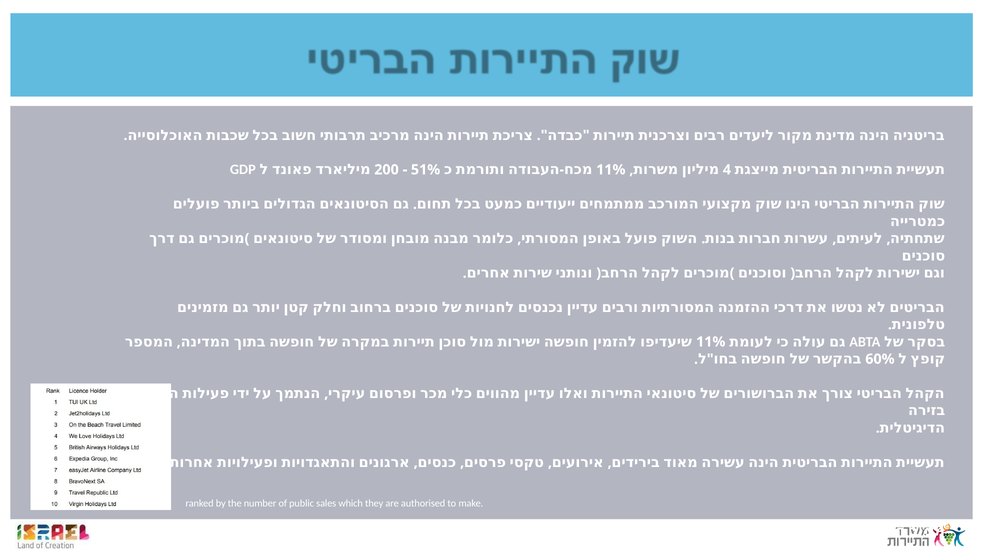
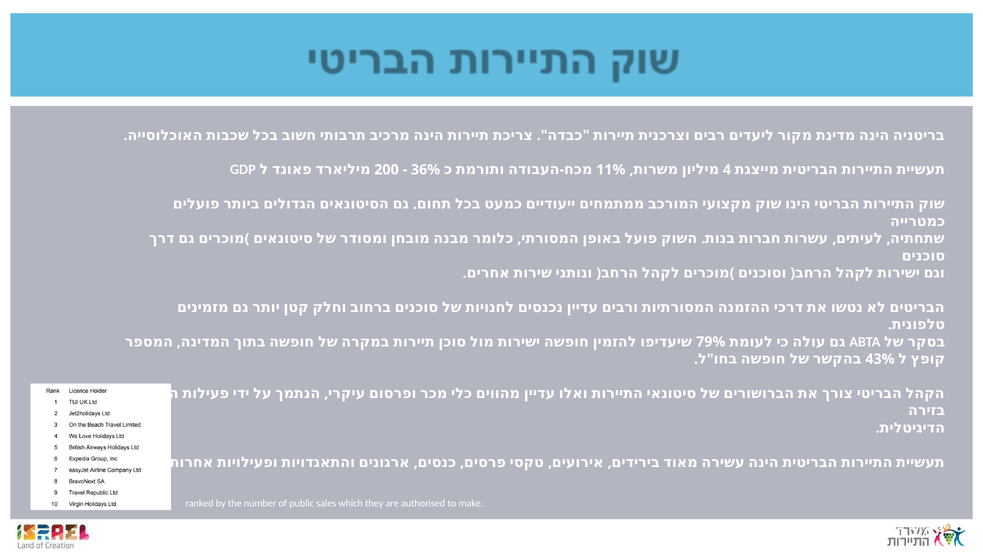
51%: 51% -> 36%
11% at (711, 342): 11% -> 79%
60%: 60% -> 43%
